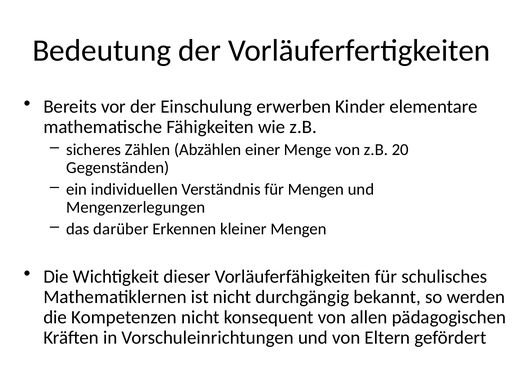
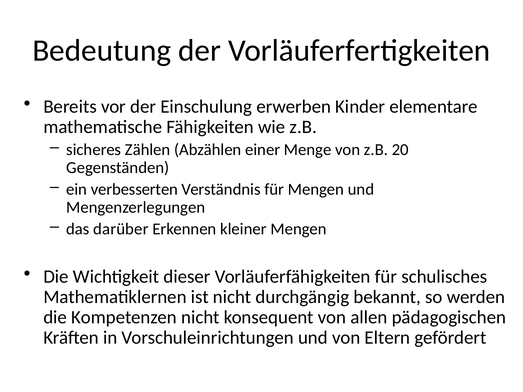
individuellen: individuellen -> verbesserten
